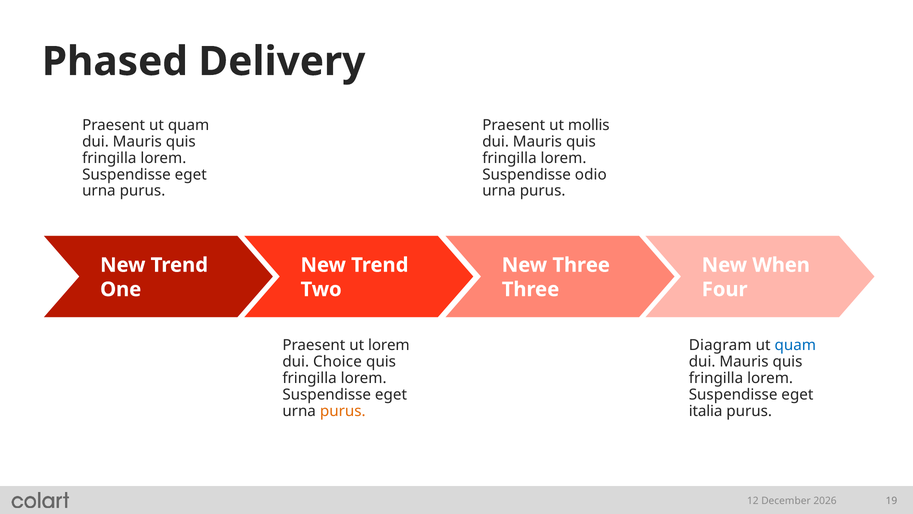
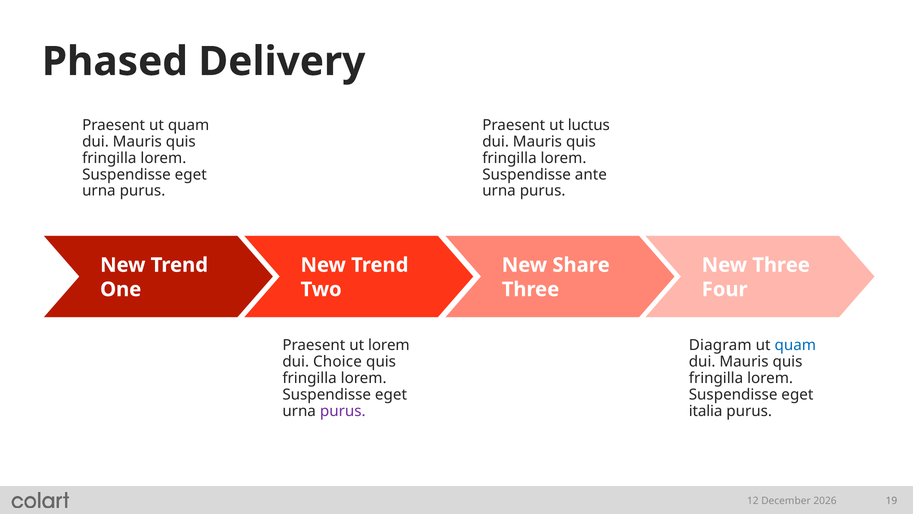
mollis: mollis -> luctus
odio: odio -> ante
New Three: Three -> Share
New When: When -> Three
purus at (343, 411) colour: orange -> purple
